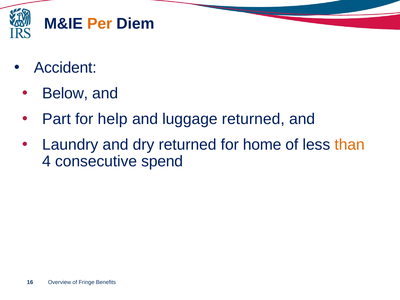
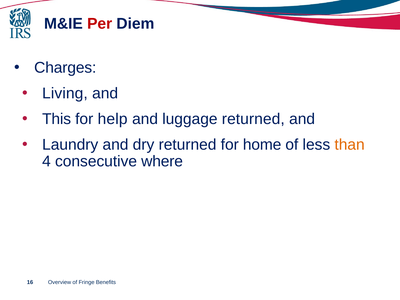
Per colour: orange -> red
Accident: Accident -> Charges
Below: Below -> Living
Part: Part -> This
spend: spend -> where
